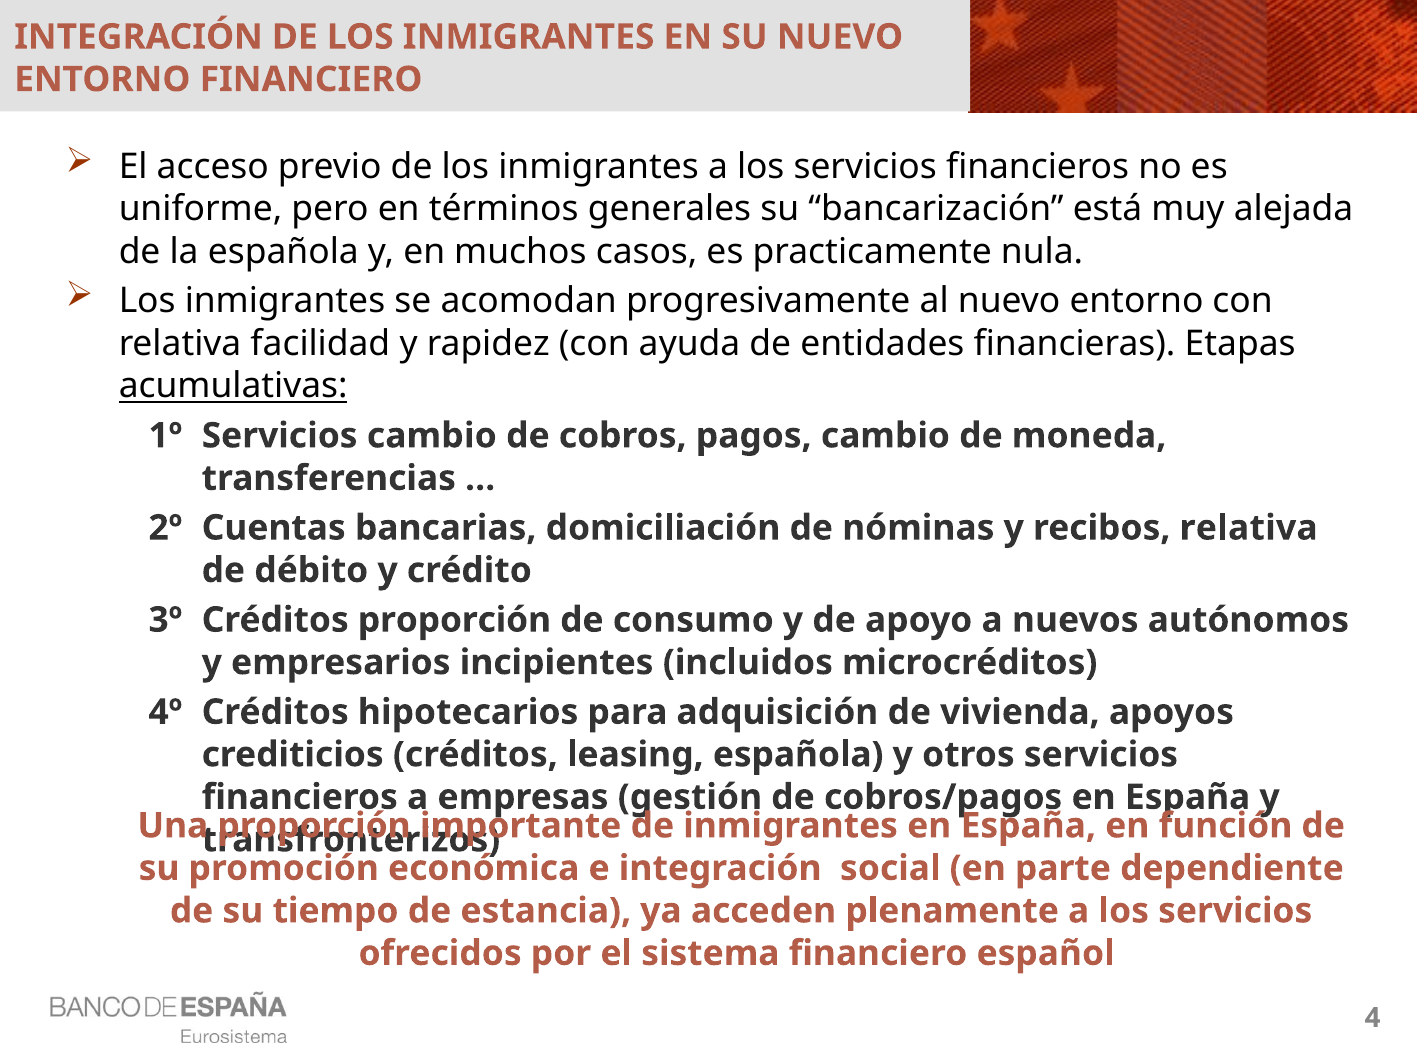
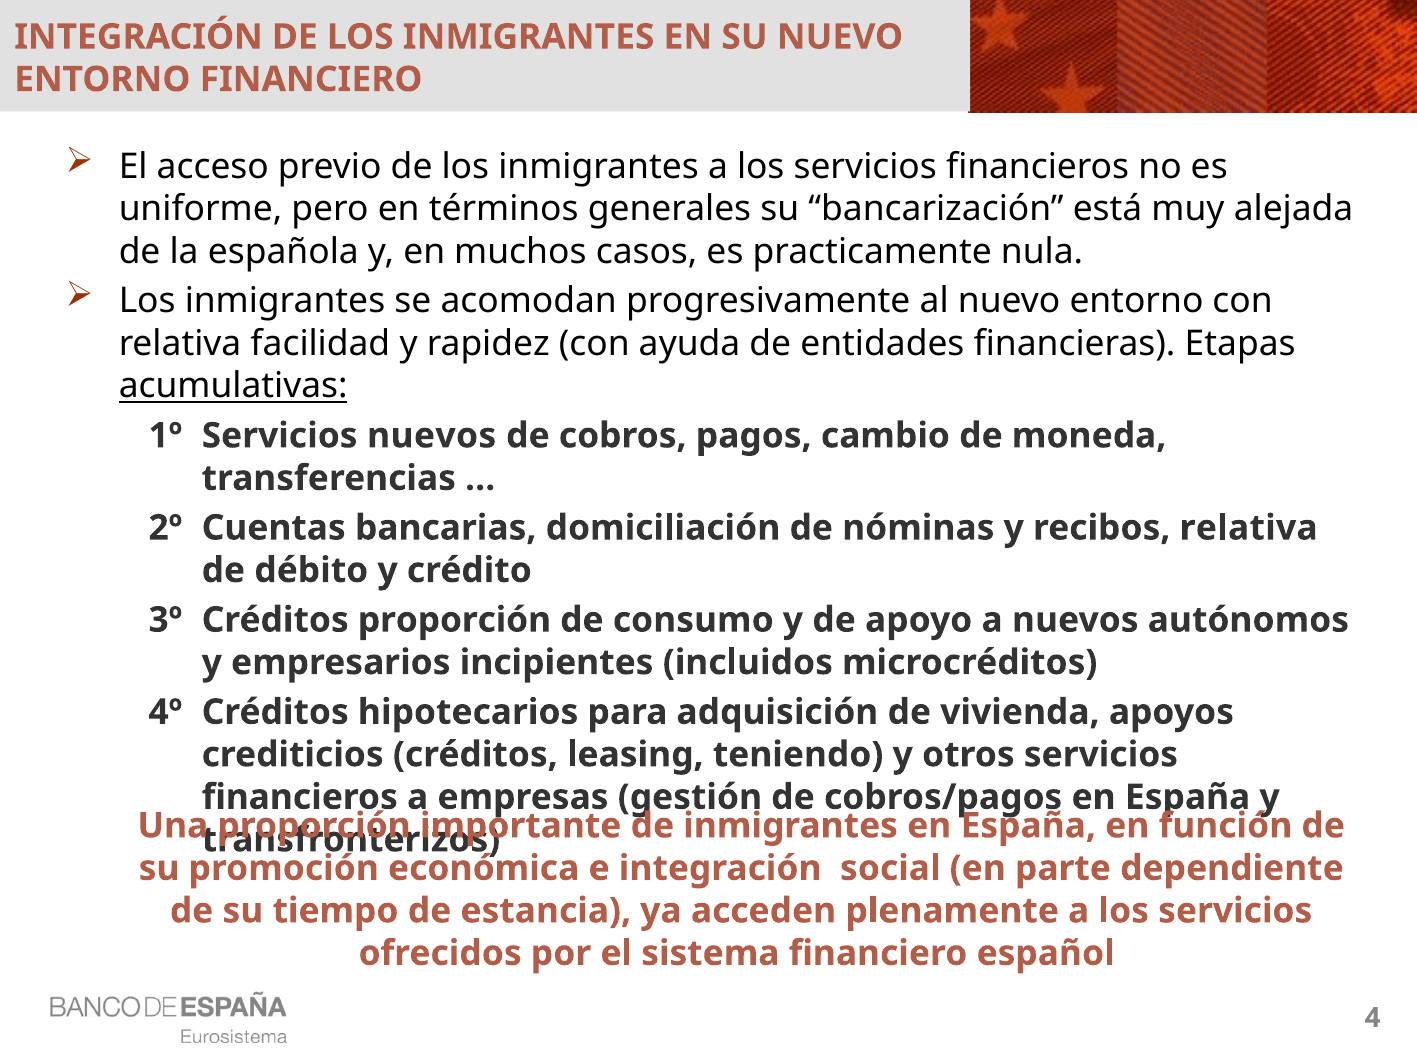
Servicios cambio: cambio -> nuevos
leasing española: española -> teniendo
